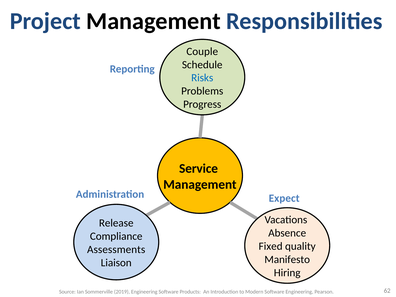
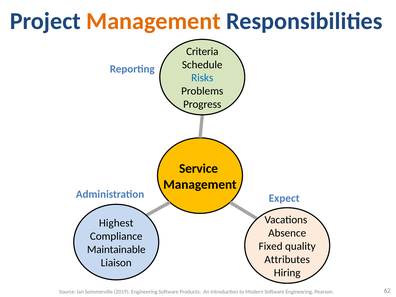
Management at (153, 21) colour: black -> orange
Couple: Couple -> Criteria
Release: Release -> Highest
Assessments: Assessments -> Maintainable
Manifesto: Manifesto -> Attributes
